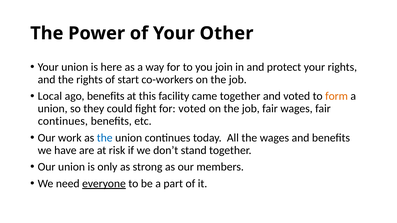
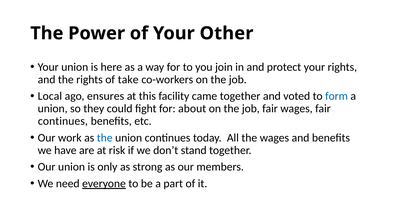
start: start -> take
ago benefits: benefits -> ensures
form colour: orange -> blue
for voted: voted -> about
